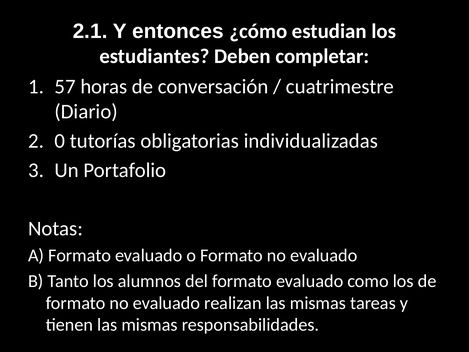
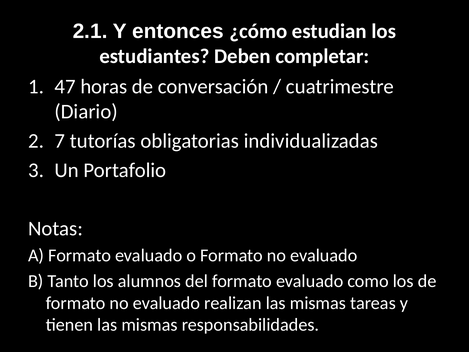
57: 57 -> 47
0: 0 -> 7
